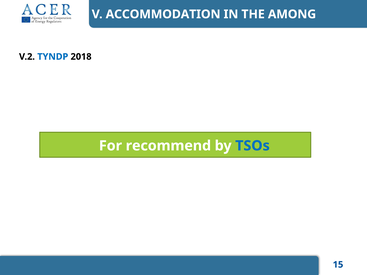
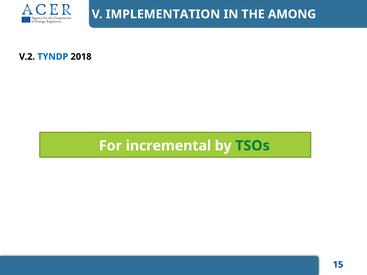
ACCOMMODATION: ACCOMMODATION -> IMPLEMENTATION
recommend: recommend -> incremental
TSOs colour: blue -> green
